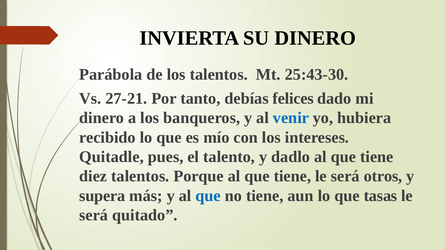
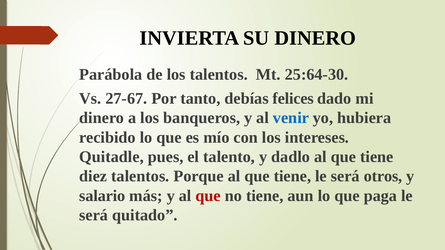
25:43-30: 25:43-30 -> 25:64-30
27-21: 27-21 -> 27-67
supera: supera -> salario
que at (208, 196) colour: blue -> red
tasas: tasas -> paga
